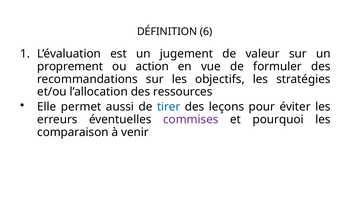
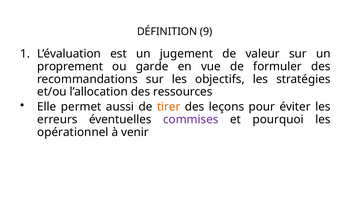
6: 6 -> 9
action: action -> garde
tirer colour: blue -> orange
comparaison: comparaison -> opérationnel
